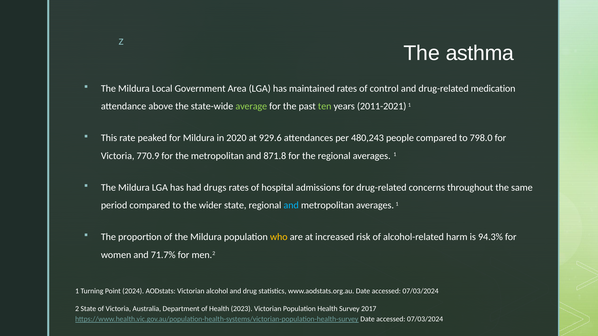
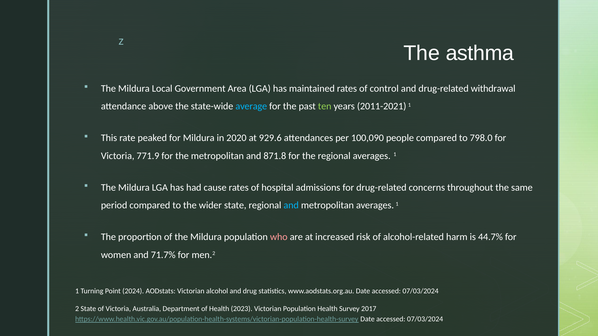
medication: medication -> withdrawal
average colour: light green -> light blue
480,243: 480,243 -> 100,090
770.9: 770.9 -> 771.9
drugs: drugs -> cause
who colour: yellow -> pink
94.3%: 94.3% -> 44.7%
